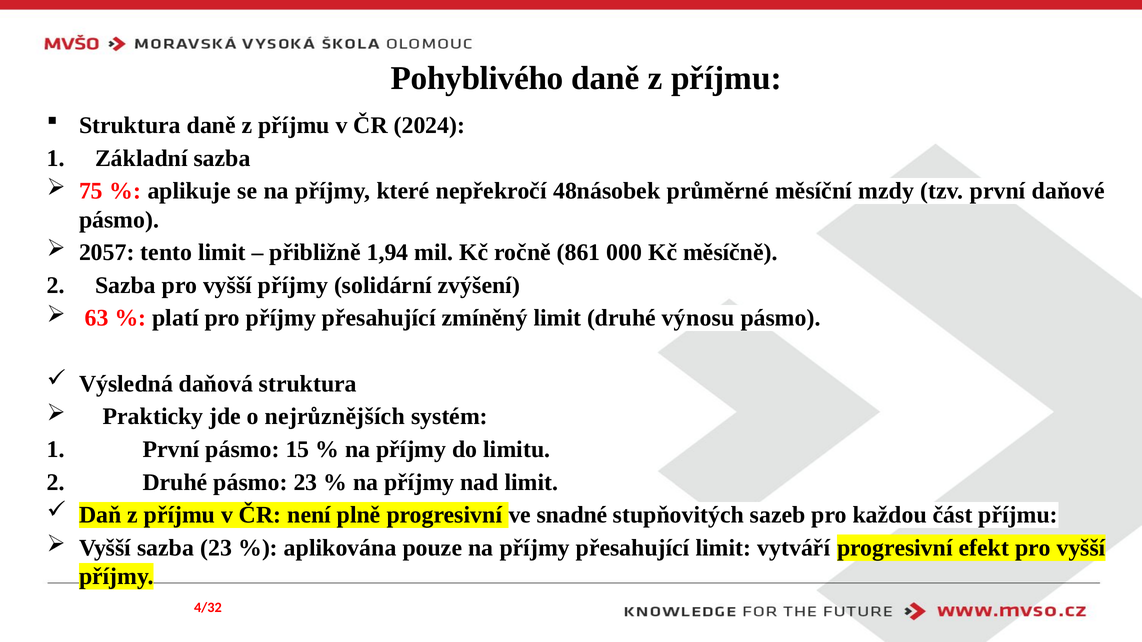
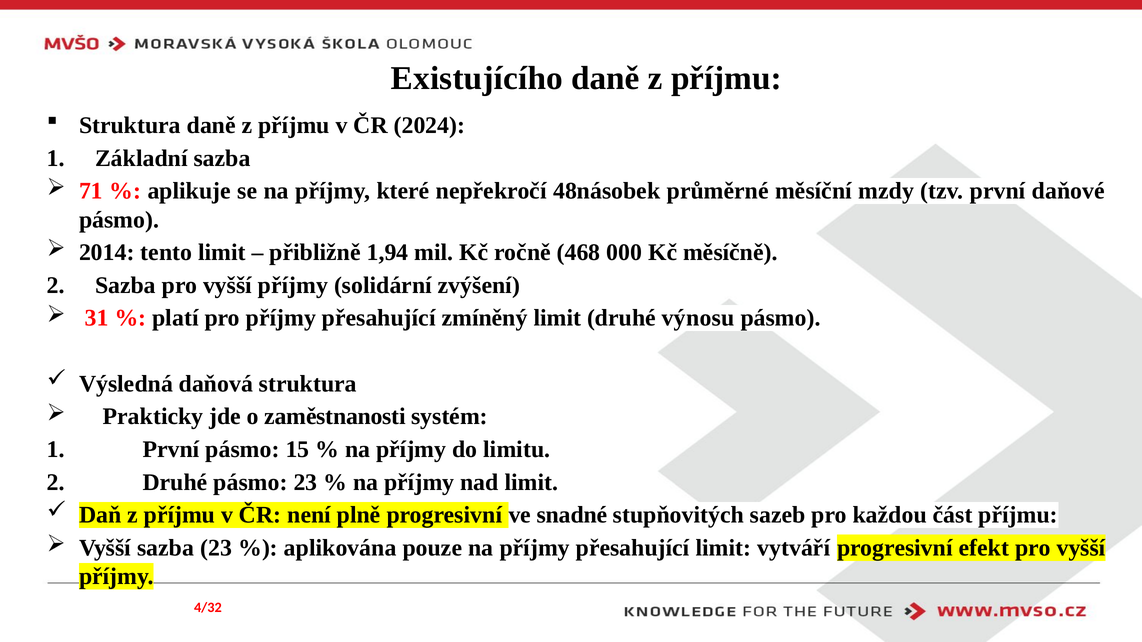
Pohyblivého: Pohyblivého -> Existujícího
75: 75 -> 71
2057: 2057 -> 2014
861: 861 -> 468
63: 63 -> 31
nejrůznějších: nejrůznějších -> zaměstnanosti
